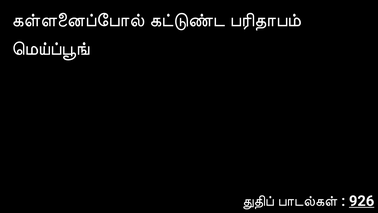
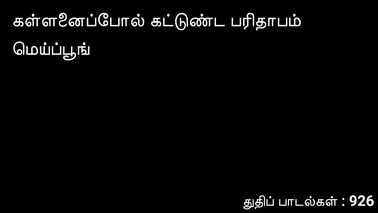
926 underline: present -> none
